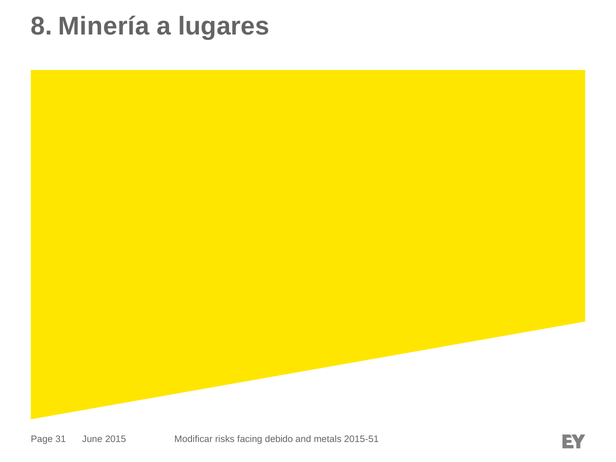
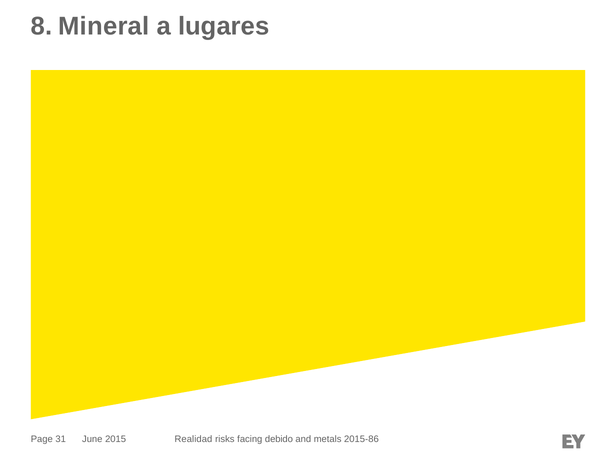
Minería: Minería -> Mineral
Modificar: Modificar -> Realidad
2015-51: 2015-51 -> 2015-86
